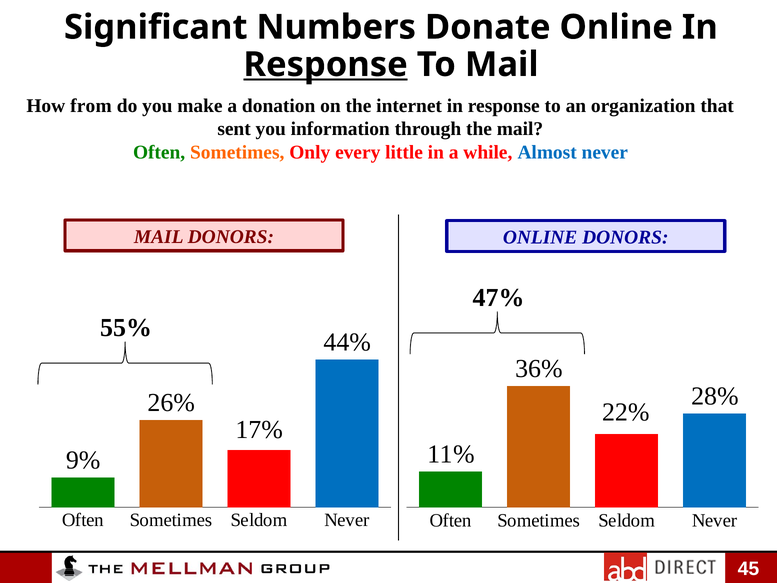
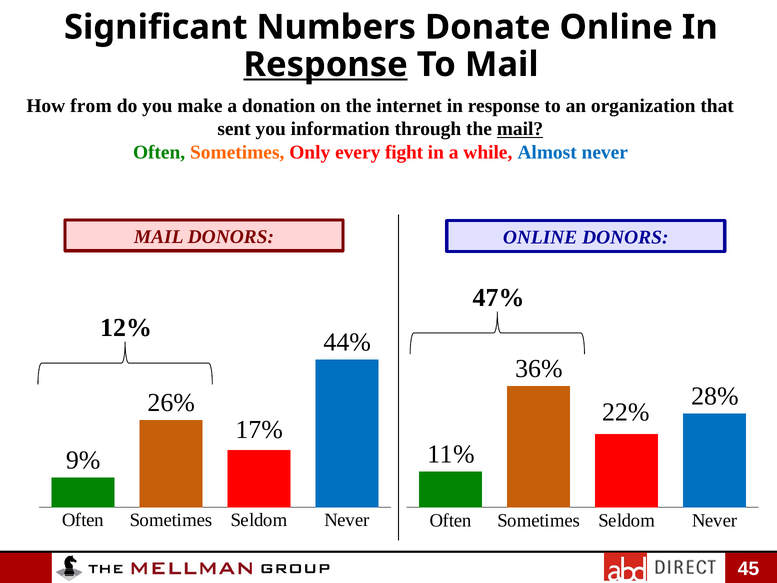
mail at (520, 129) underline: none -> present
little: little -> fight
55%: 55% -> 12%
